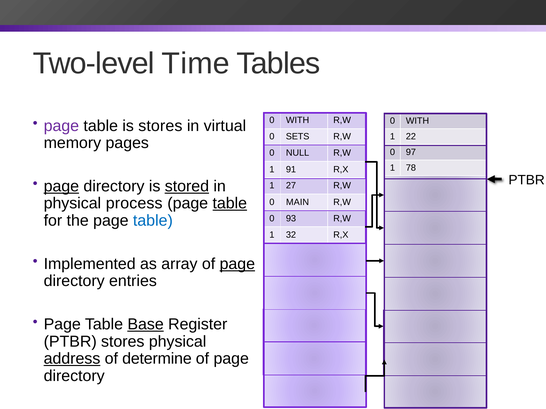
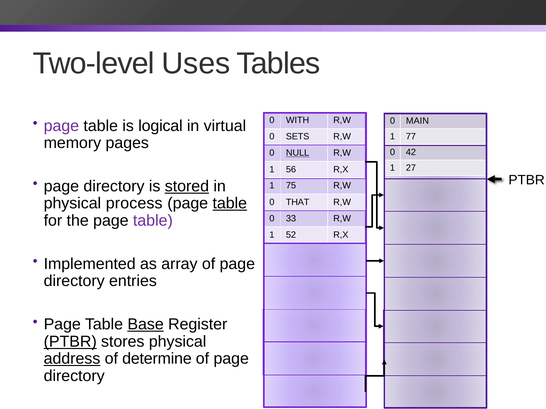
Time: Time -> Uses
is stores: stores -> logical
WITH at (417, 121): WITH -> MAIN
22: 22 -> 77
97: 97 -> 42
NULL underline: none -> present
78: 78 -> 27
91: 91 -> 56
page at (61, 186) underline: present -> none
27: 27 -> 75
MAIN: MAIN -> THAT
table at (153, 221) colour: blue -> purple
93: 93 -> 33
32: 32 -> 52
page at (237, 264) underline: present -> none
PTBR at (70, 342) underline: none -> present
